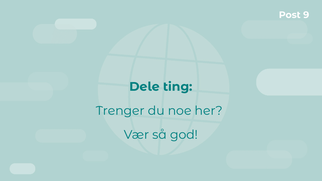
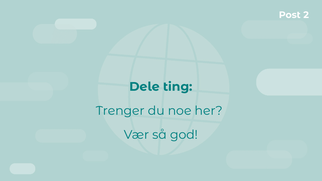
9: 9 -> 2
